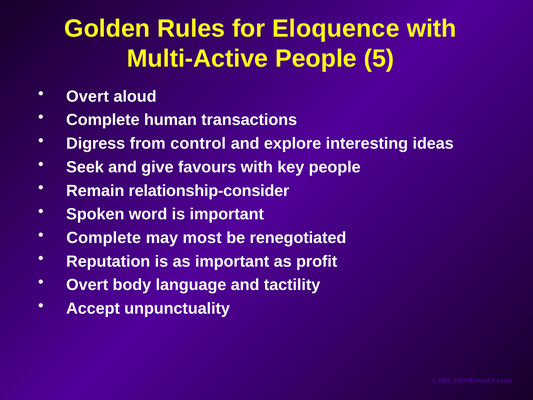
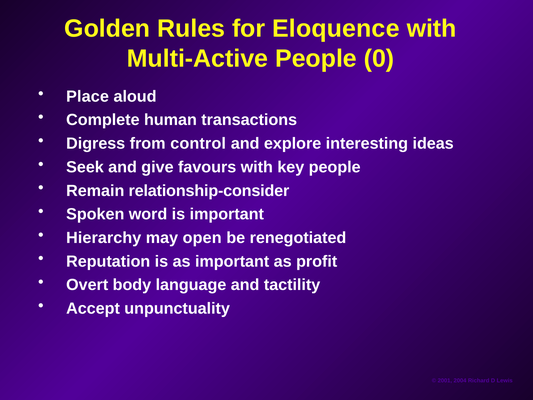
5: 5 -> 0
Overt at (88, 96): Overt -> Place
Complete at (104, 238): Complete -> Hierarchy
most: most -> open
